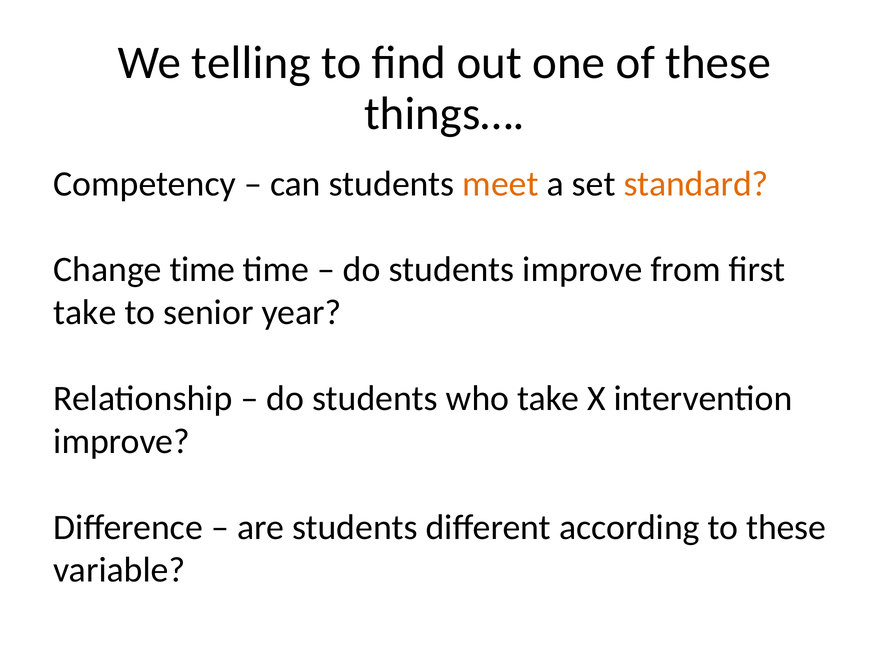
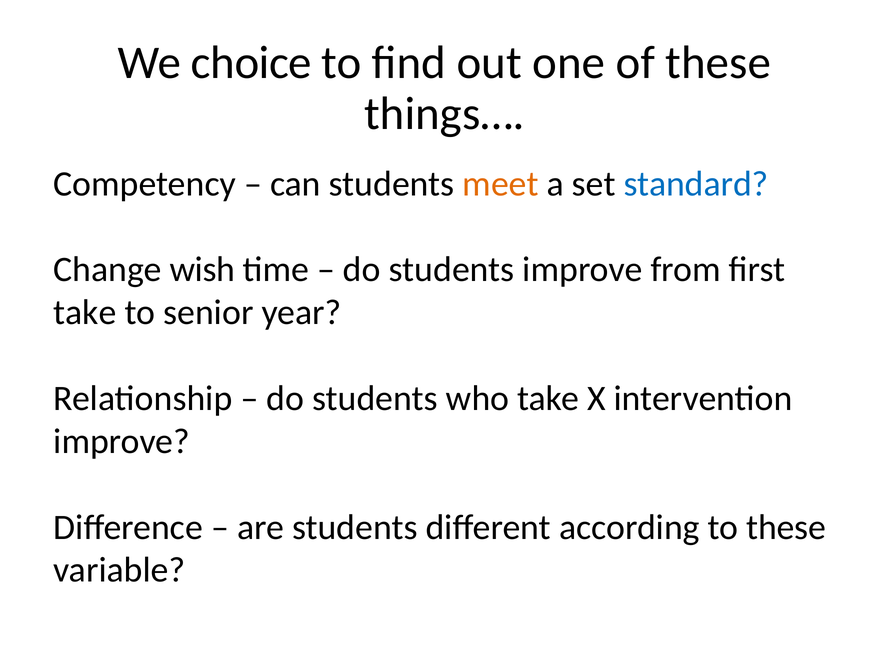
telling: telling -> choice
standard colour: orange -> blue
Change time: time -> wish
